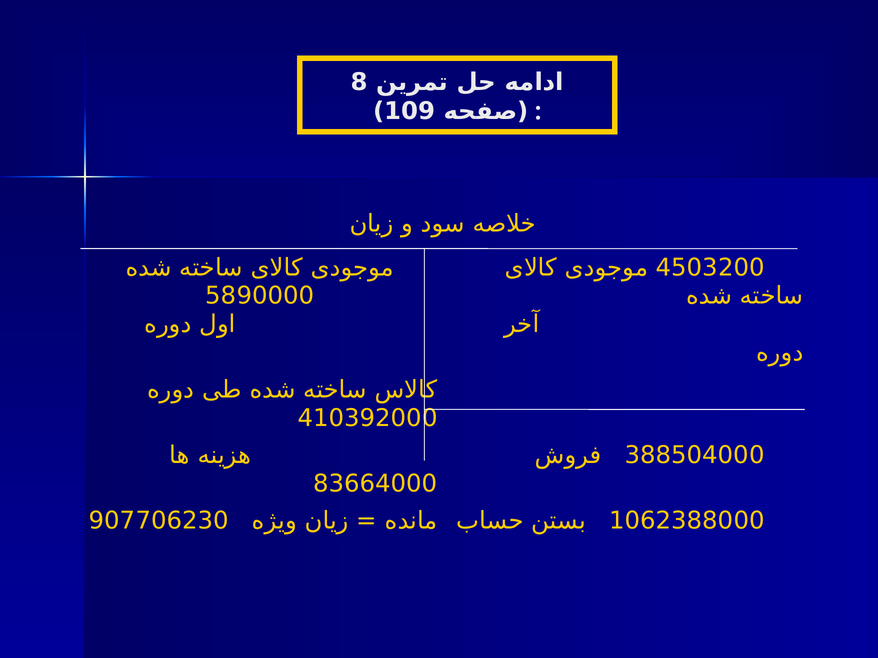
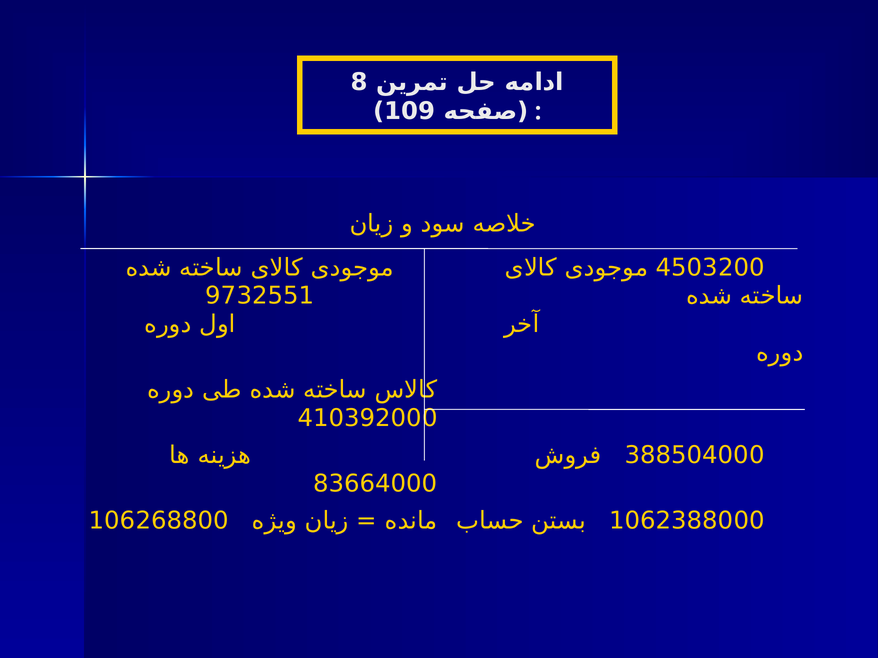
5890000: 5890000 -> 9732551
907706230: 907706230 -> 106268800
